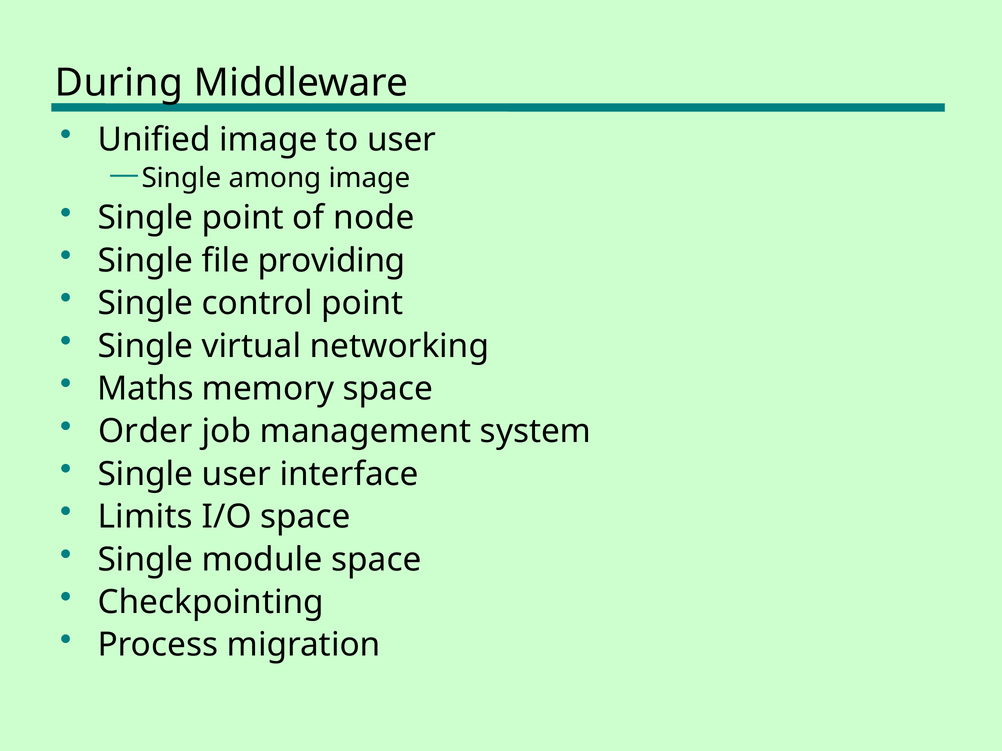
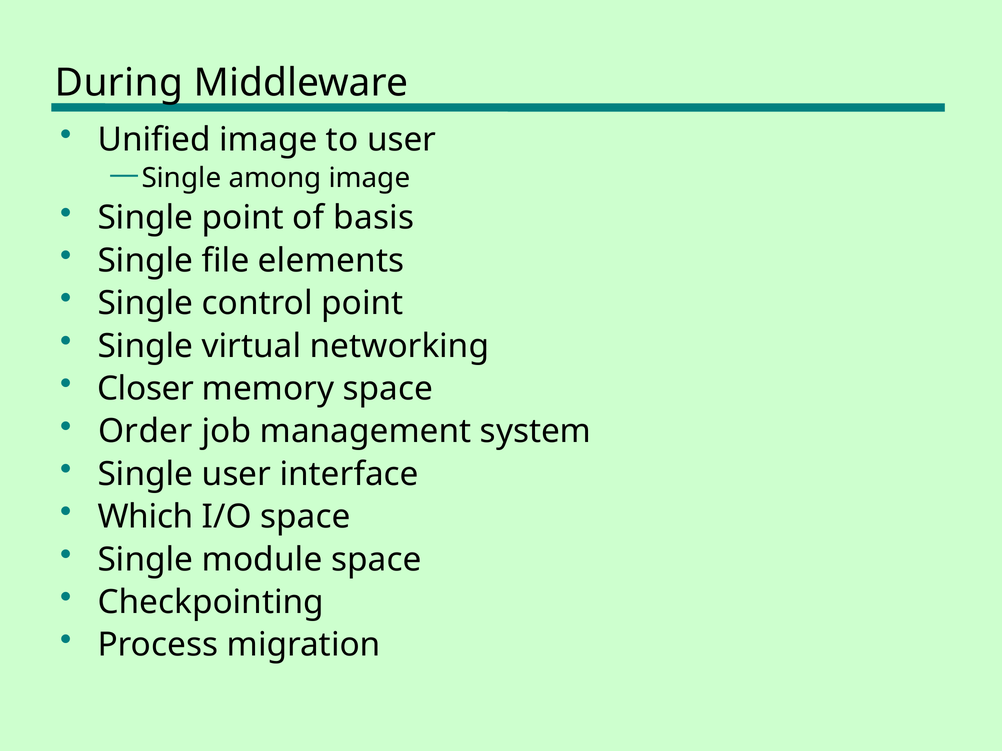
node: node -> basis
providing: providing -> elements
Maths: Maths -> Closer
Limits: Limits -> Which
